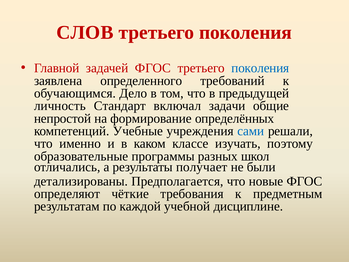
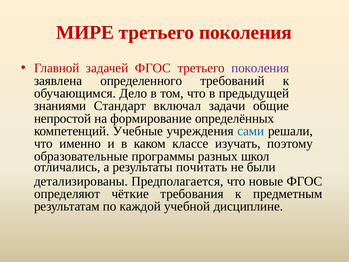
СЛОВ: СЛОВ -> МИРЕ
поколения at (260, 68) colour: blue -> purple
личность: личность -> знаниями
получает: получает -> почитать
